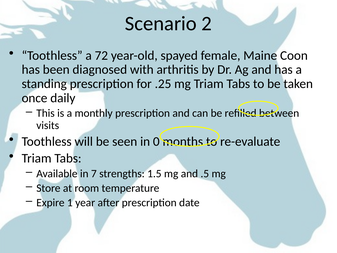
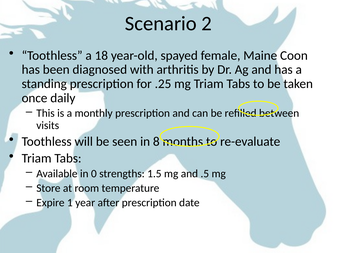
72: 72 -> 18
0: 0 -> 8
7: 7 -> 0
